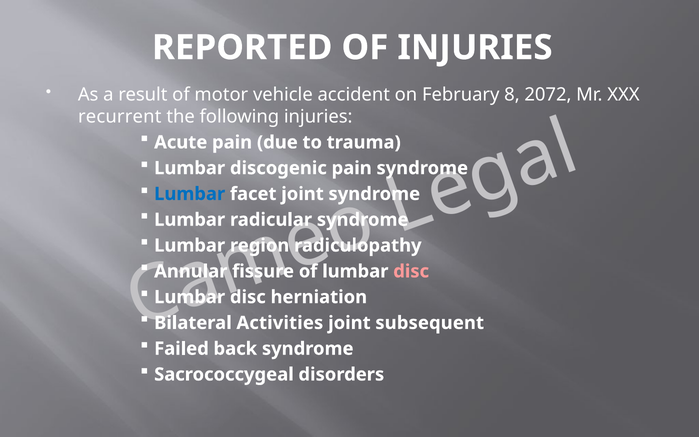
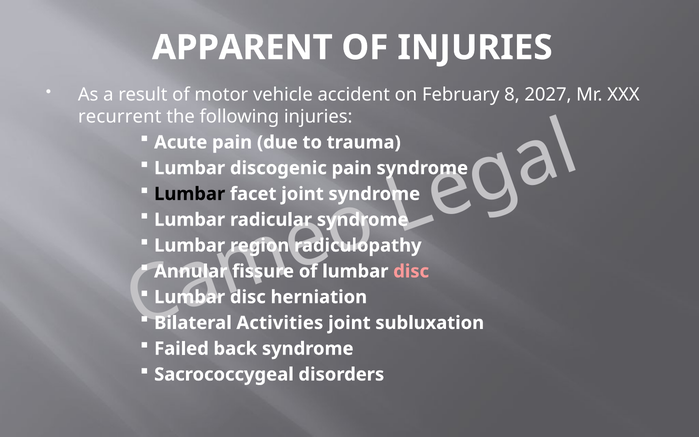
REPORTED: REPORTED -> APPARENT
2072: 2072 -> 2027
Lumbar at (190, 194) colour: blue -> black
subsequent: subsequent -> subluxation
